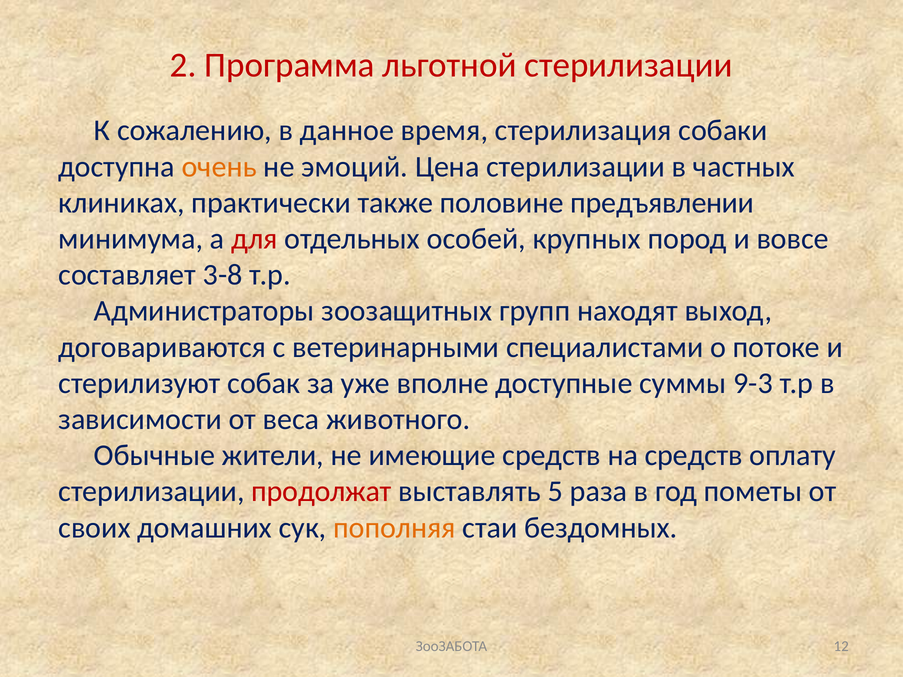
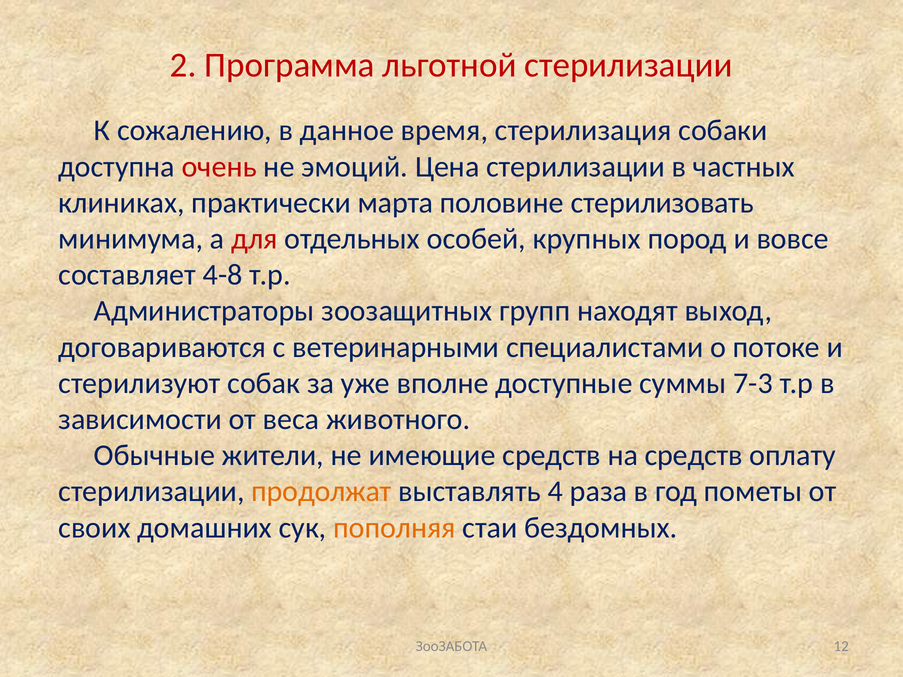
очень colour: orange -> red
также: также -> марта
предъявлении: предъявлении -> стерилизовать
3-8: 3-8 -> 4-8
9-3: 9-3 -> 7-3
продолжат colour: red -> orange
5: 5 -> 4
